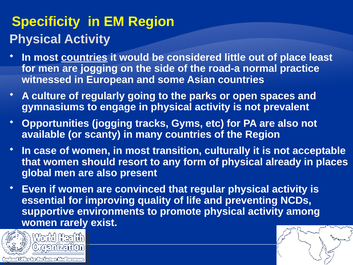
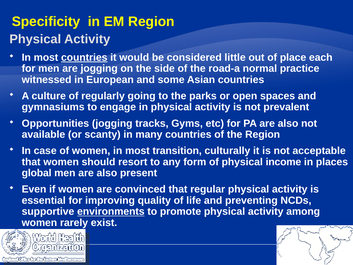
least: least -> each
already: already -> income
environments underline: none -> present
